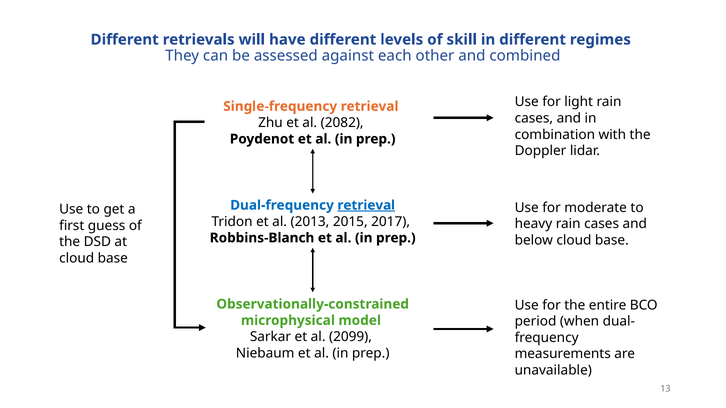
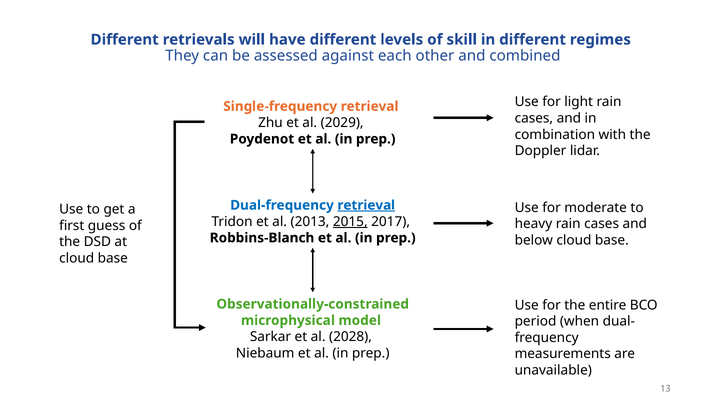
2082: 2082 -> 2029
2015 underline: none -> present
2099: 2099 -> 2028
